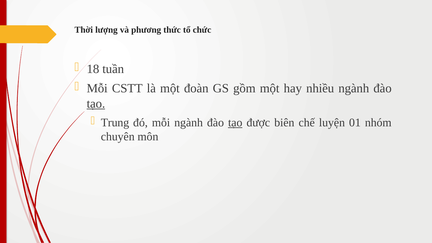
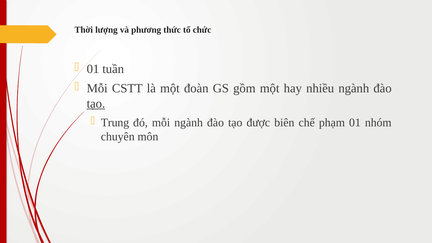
18 at (93, 69): 18 -> 01
tạo at (235, 123) underline: present -> none
luyện: luyện -> phạm
